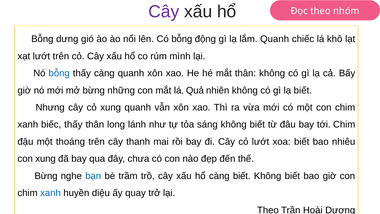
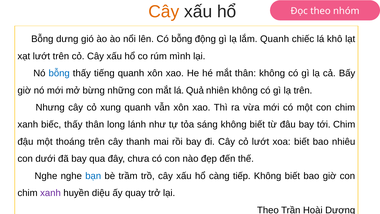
Cây at (164, 12) colour: purple -> orange
thấy càng: càng -> tiếng
lạ biết: biết -> trên
con xung: xung -> dưới
Bừng at (46, 176): Bừng -> Nghe
càng biết: biết -> tiếp
xanh at (50, 193) colour: blue -> purple
